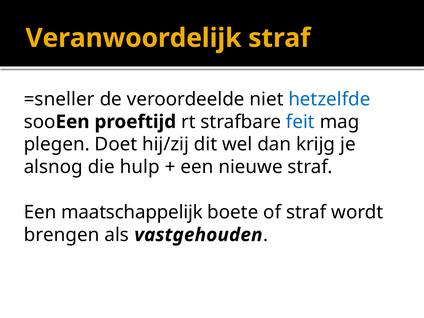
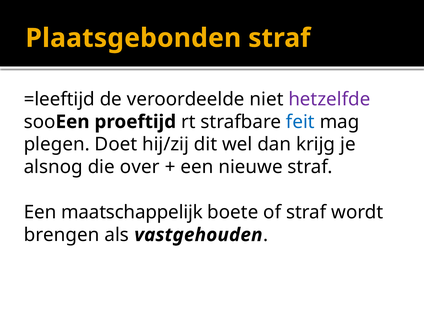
Veranwoordelijk: Veranwoordelijk -> Plaatsgebonden
=sneller: =sneller -> =leeftijd
hetzelfde colour: blue -> purple
hulp: hulp -> over
